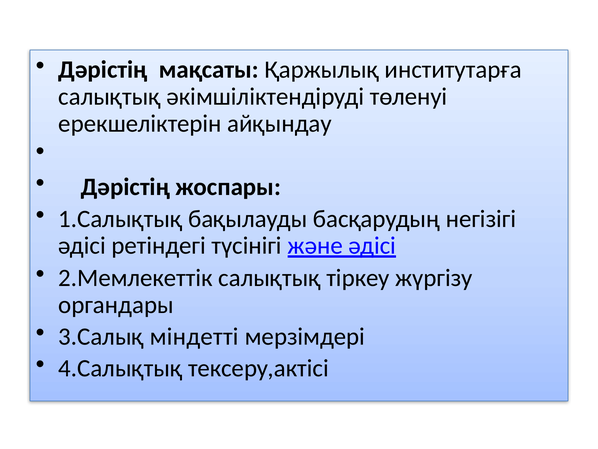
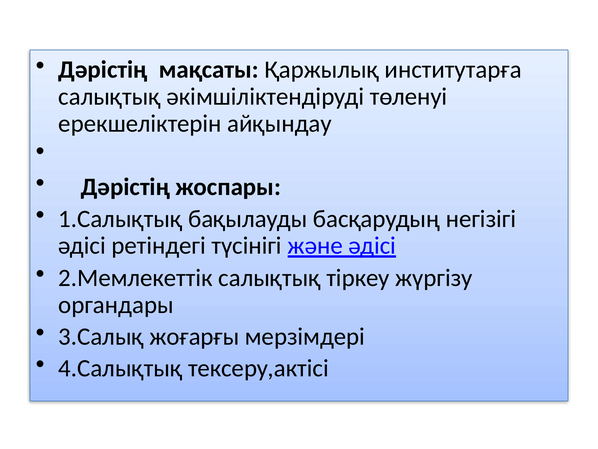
міндетті: міндетті -> жоғарғы
